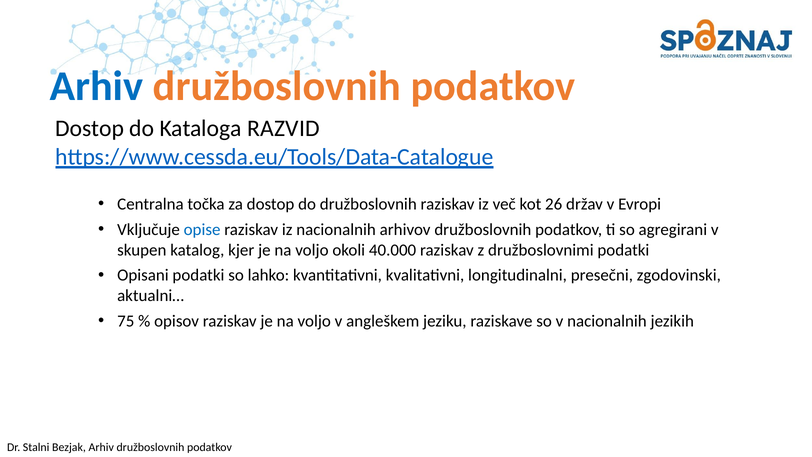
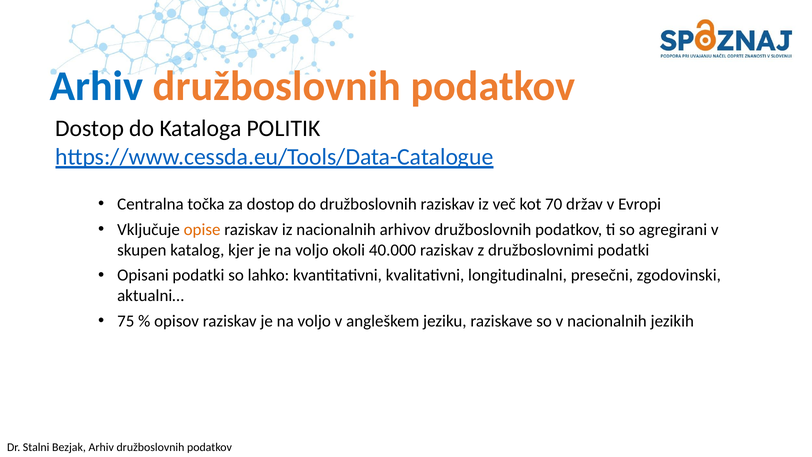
RAZVID: RAZVID -> POLITIK
26: 26 -> 70
opise colour: blue -> orange
